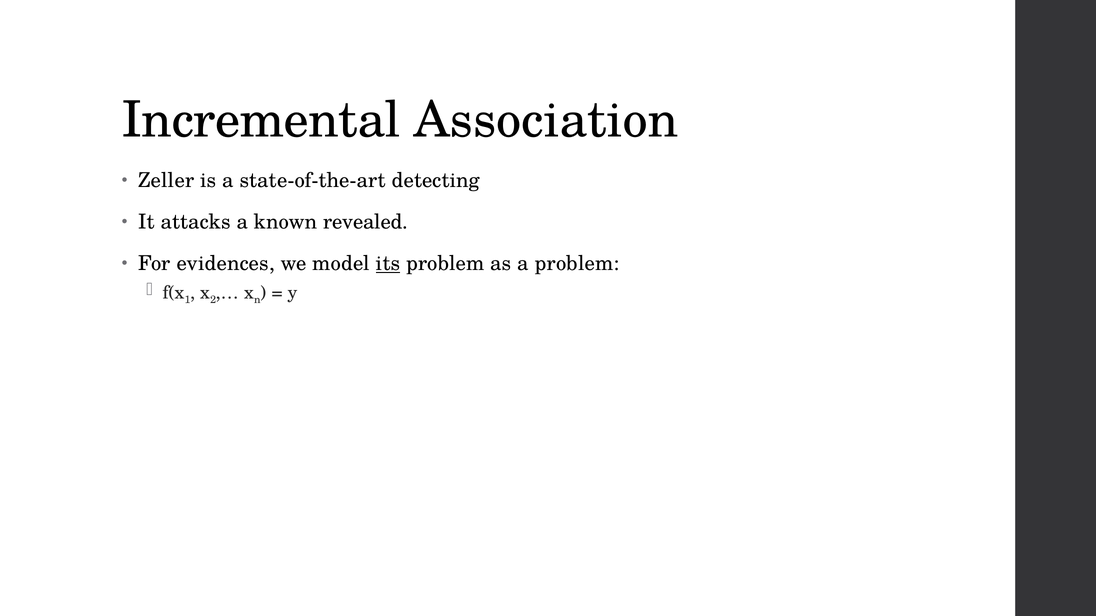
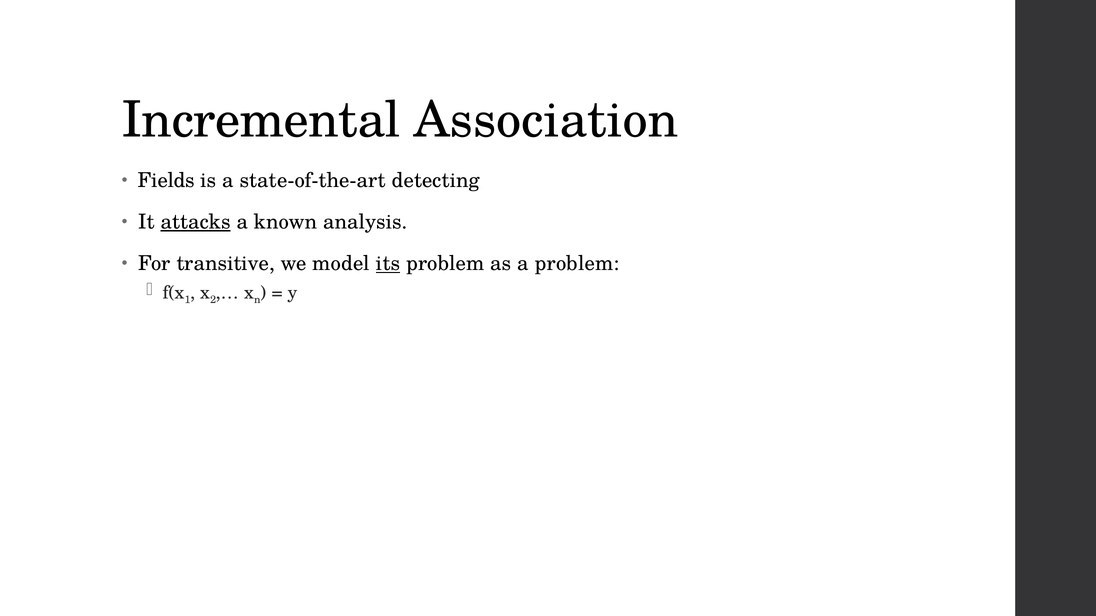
Zeller: Zeller -> Fields
attacks underline: none -> present
revealed: revealed -> analysis
evidences: evidences -> transitive
